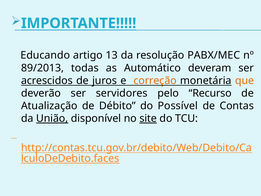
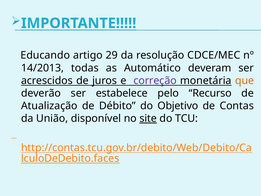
13: 13 -> 29
PABX/MEC: PABX/MEC -> CDCE/MEC
89/2013: 89/2013 -> 14/2013
correção colour: orange -> purple
servidores: servidores -> estabelece
Possível: Possível -> Objetivo
União underline: present -> none
